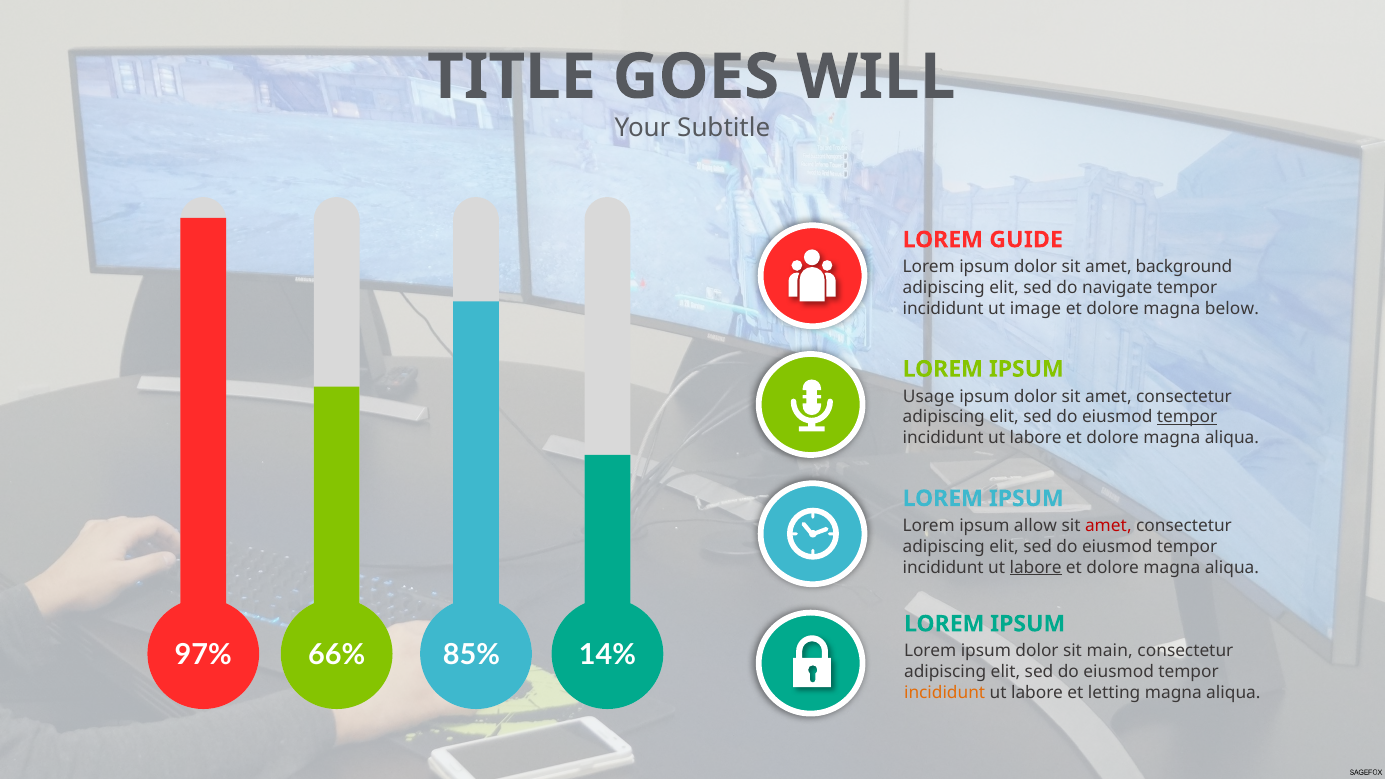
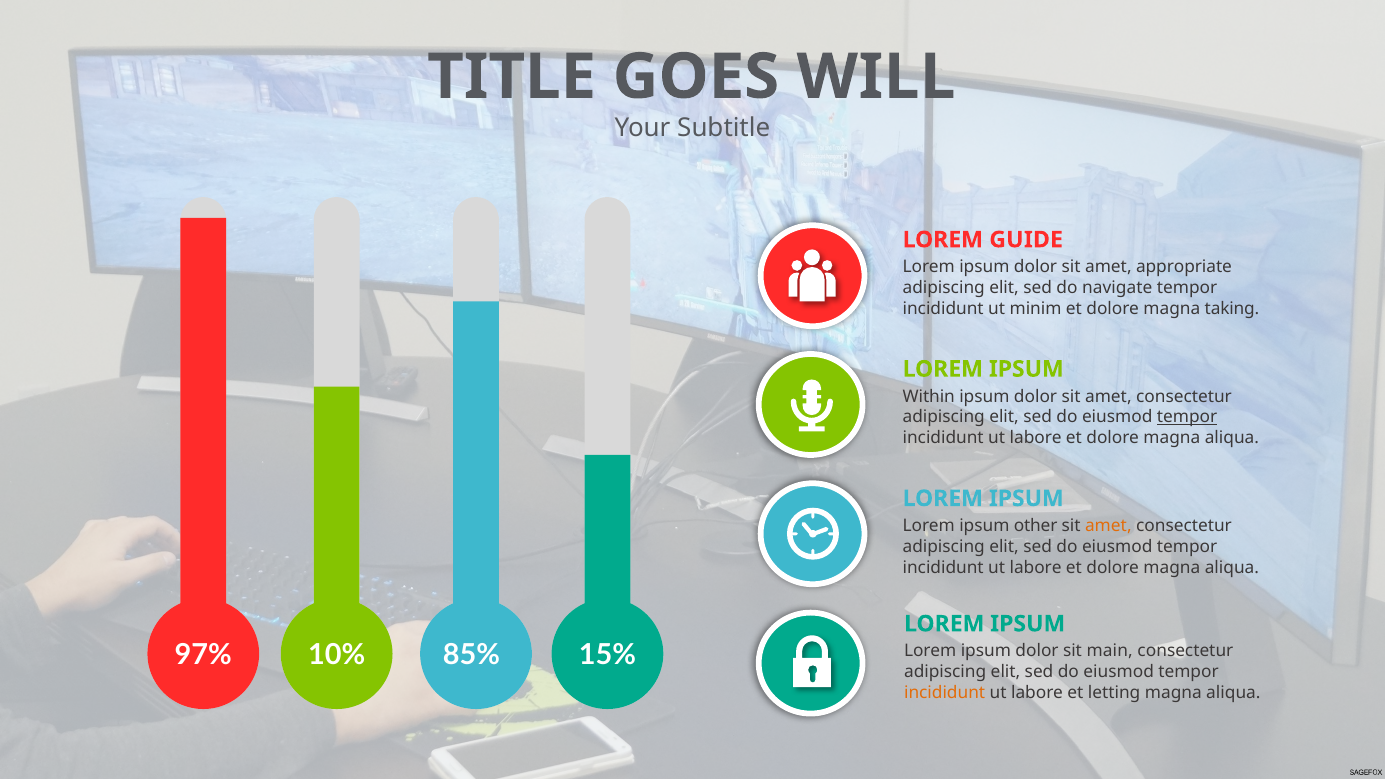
background: background -> appropriate
image: image -> minim
below: below -> taking
Usage: Usage -> Within
allow: allow -> other
amet at (1108, 526) colour: red -> orange
labore at (1036, 567) underline: present -> none
66%: 66% -> 10%
14%: 14% -> 15%
